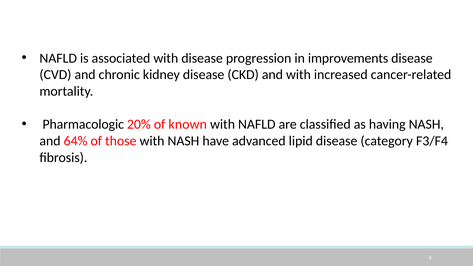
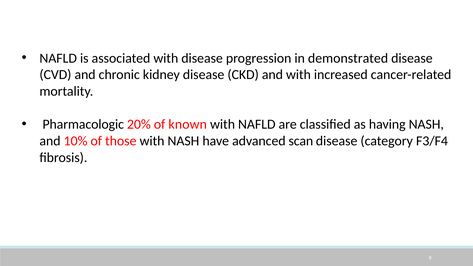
improvements: improvements -> demonstrated
64%: 64% -> 10%
lipid: lipid -> scan
